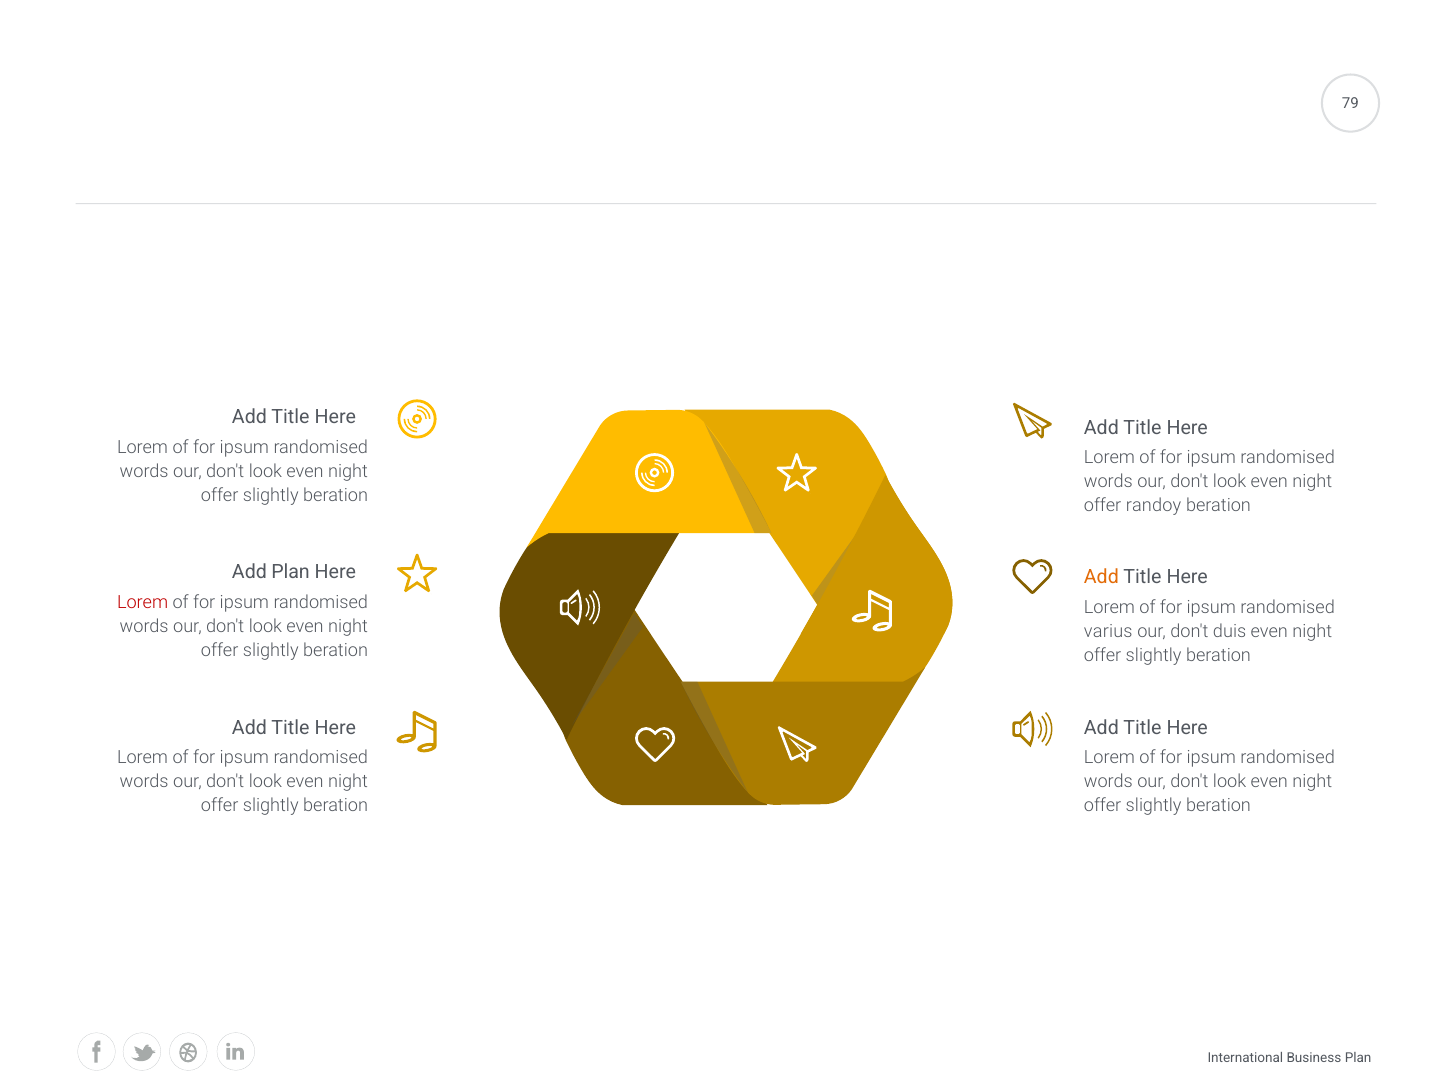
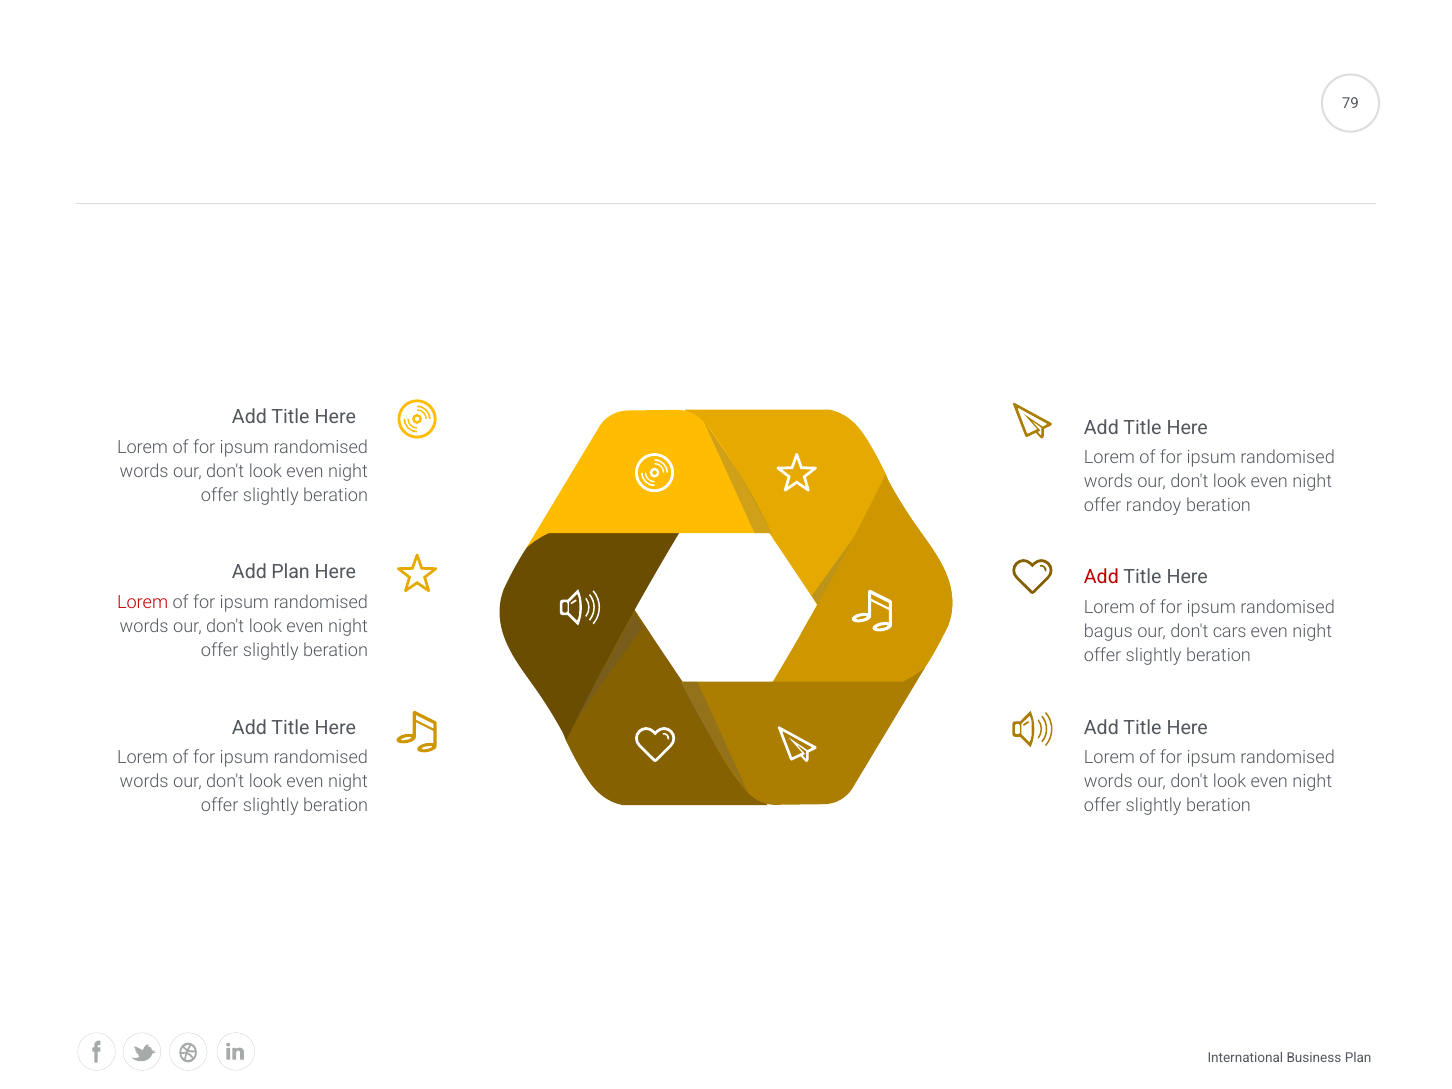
Add at (1101, 577) colour: orange -> red
varius: varius -> bagus
duis: duis -> cars
